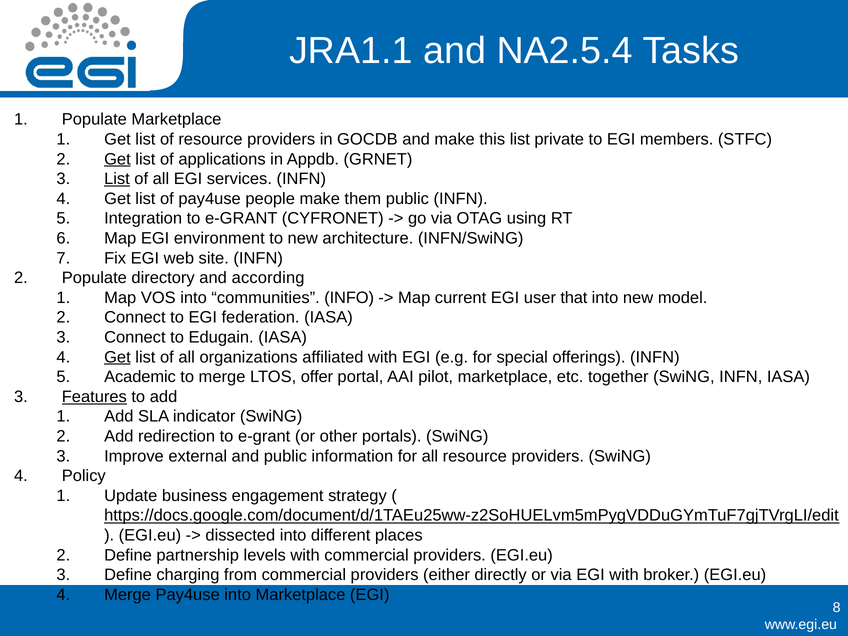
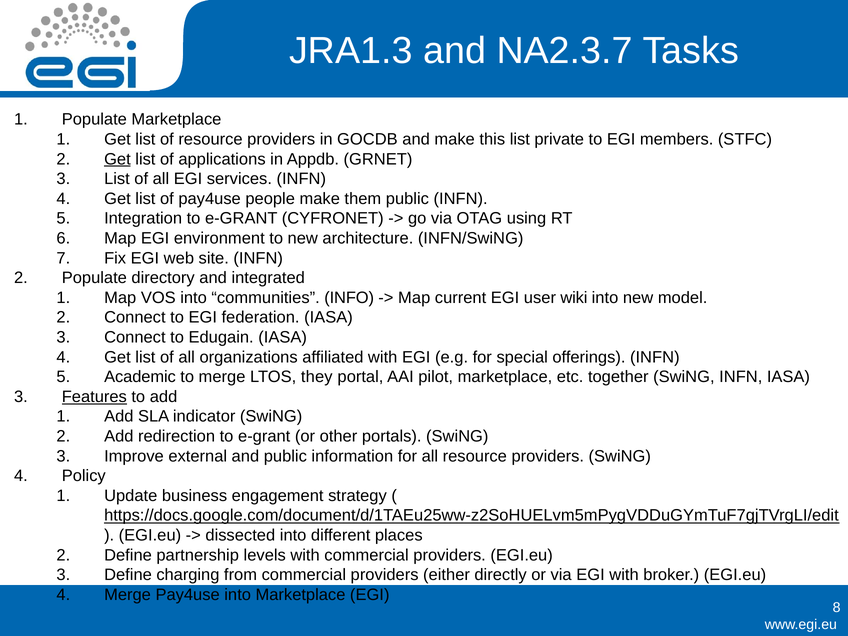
JRA1.1: JRA1.1 -> JRA1.3
NA2.5.4: NA2.5.4 -> NA2.3.7
List at (117, 179) underline: present -> none
according: according -> integrated
that: that -> wiki
Get at (117, 357) underline: present -> none
offer: offer -> they
